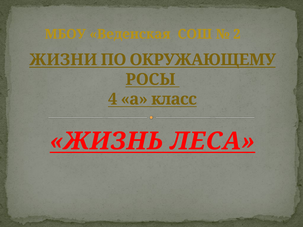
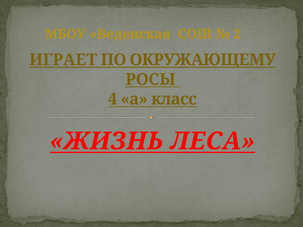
ЖИЗНИ: ЖИЗНИ -> ИГРАЕТ
